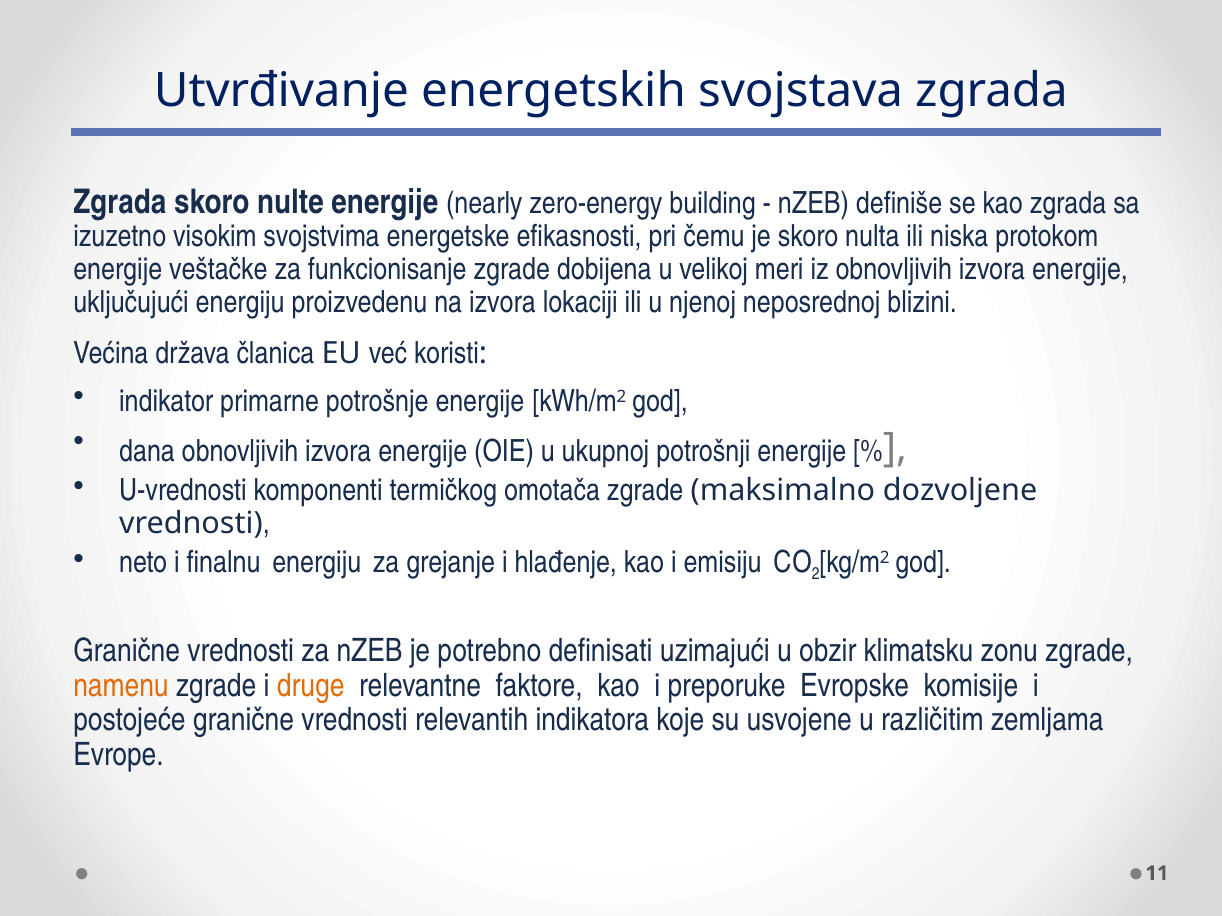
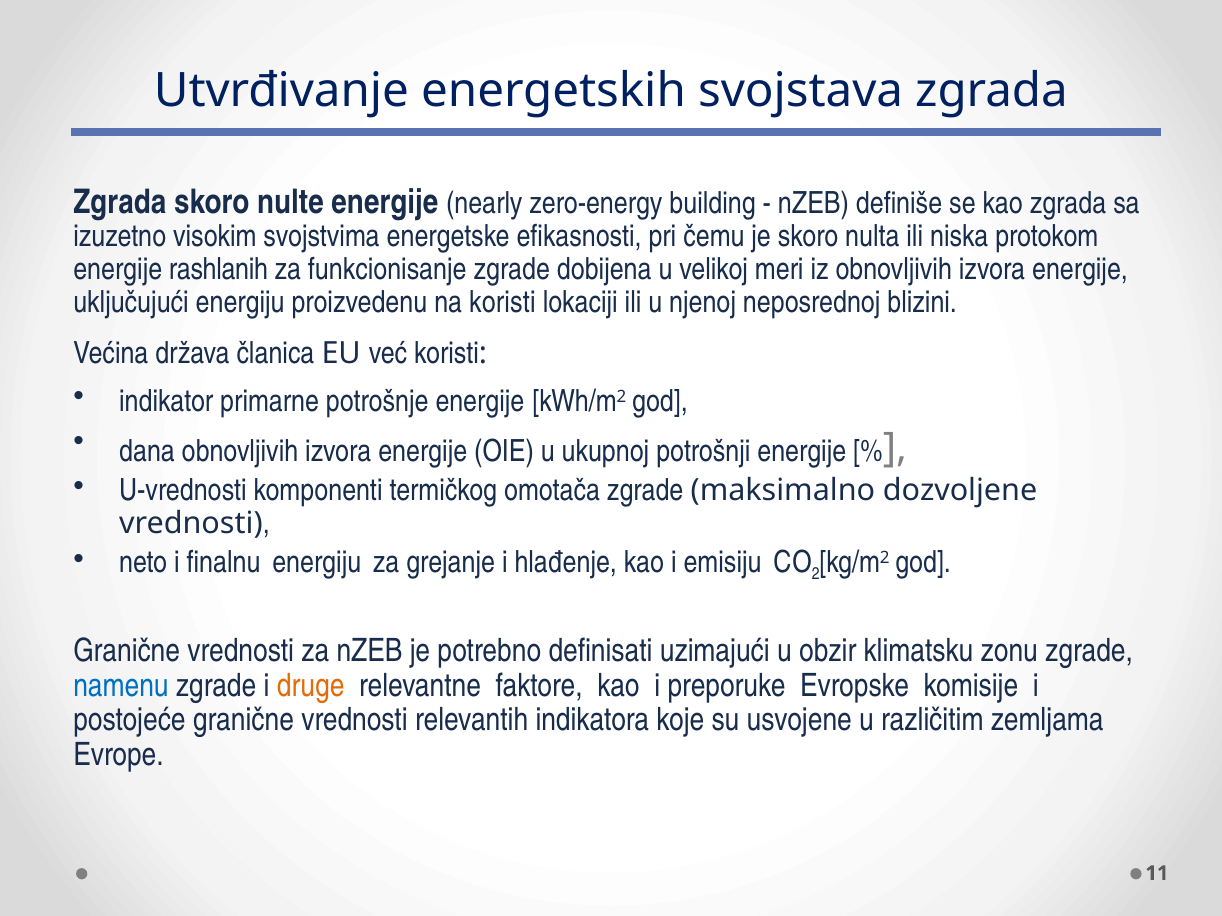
veštačke: veštačke -> rashlanih
na izvora: izvora -> koristi
namenu colour: orange -> blue
